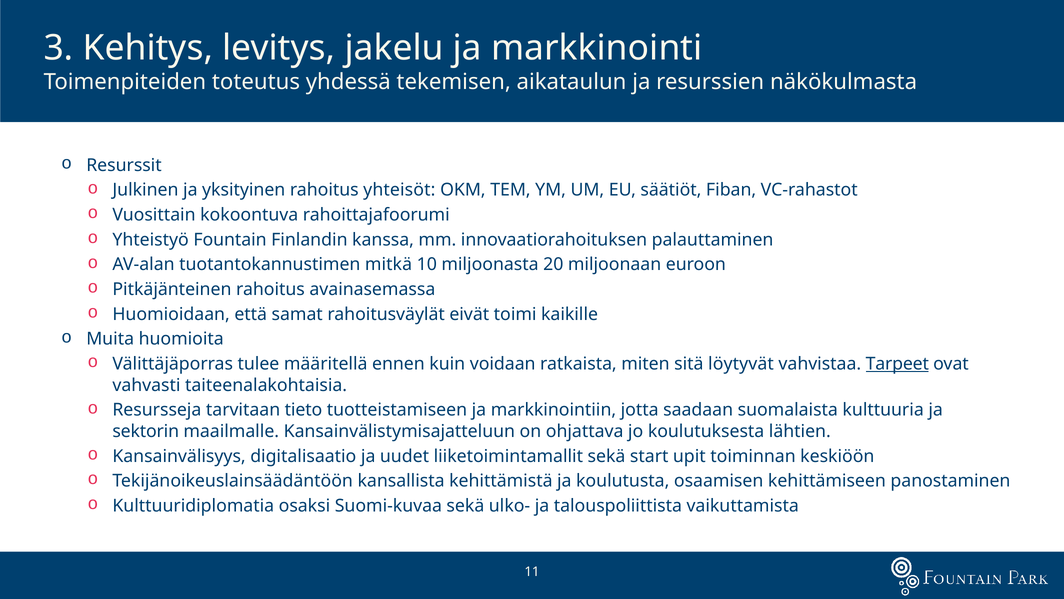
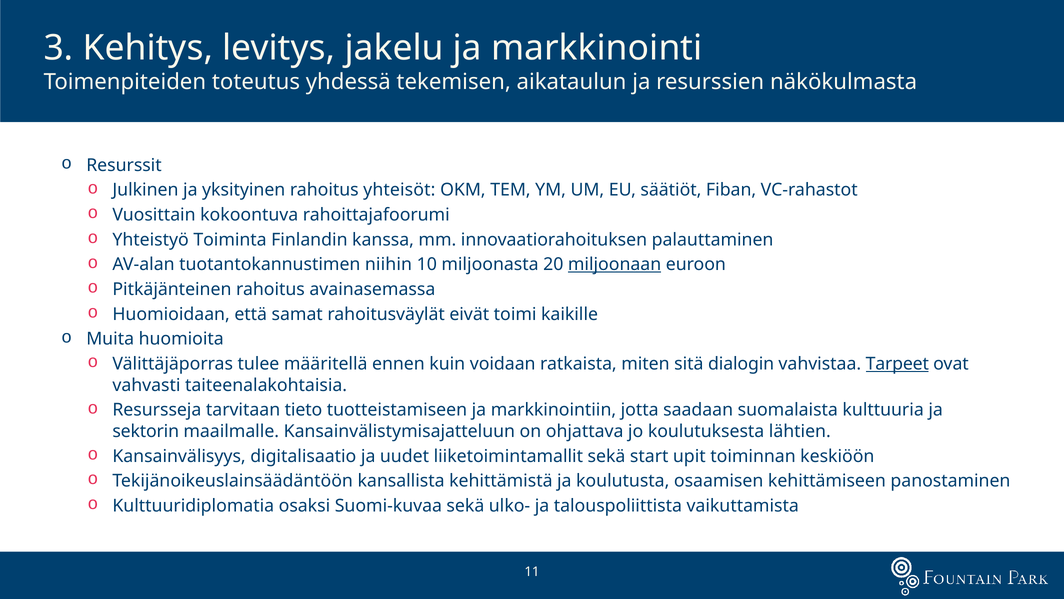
Fountain: Fountain -> Toiminta
mitkä: mitkä -> niihin
miljoonaan underline: none -> present
löytyvät: löytyvät -> dialogin
